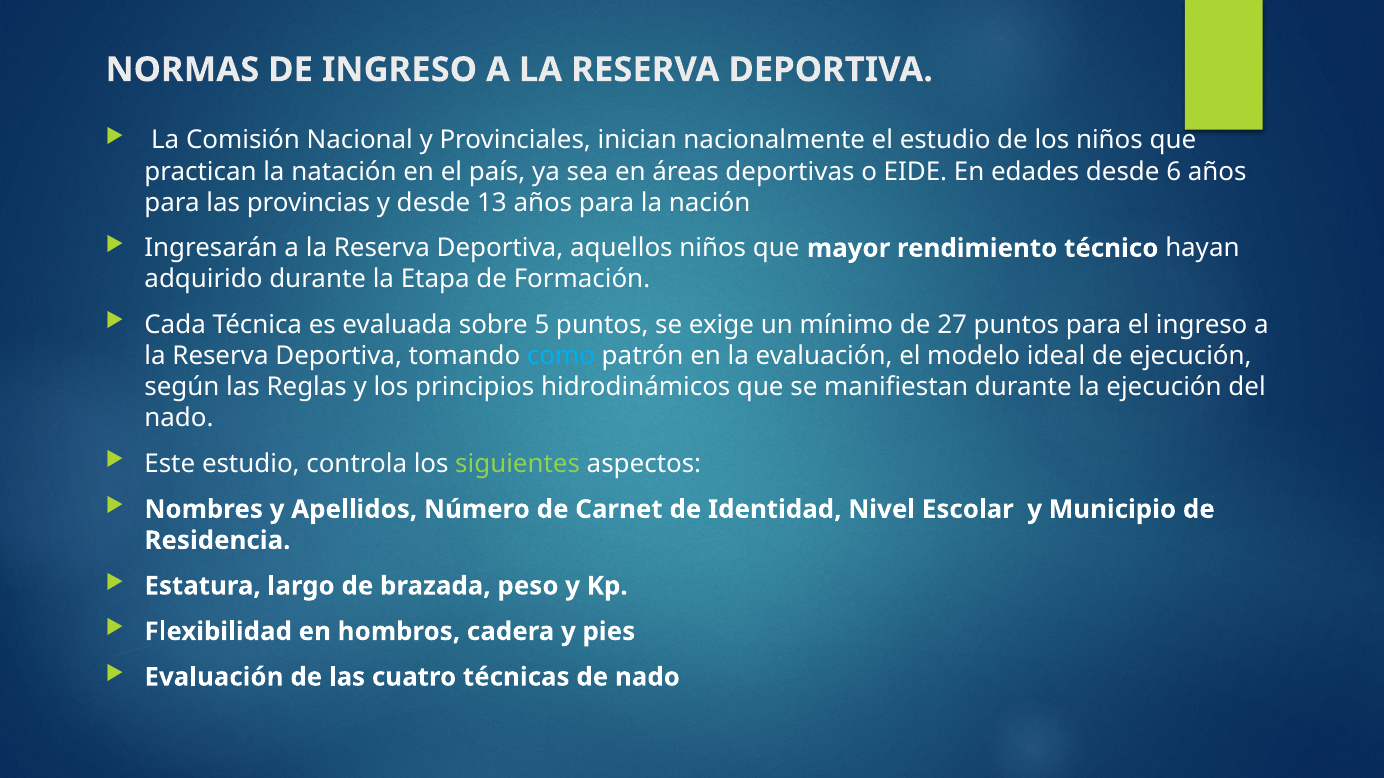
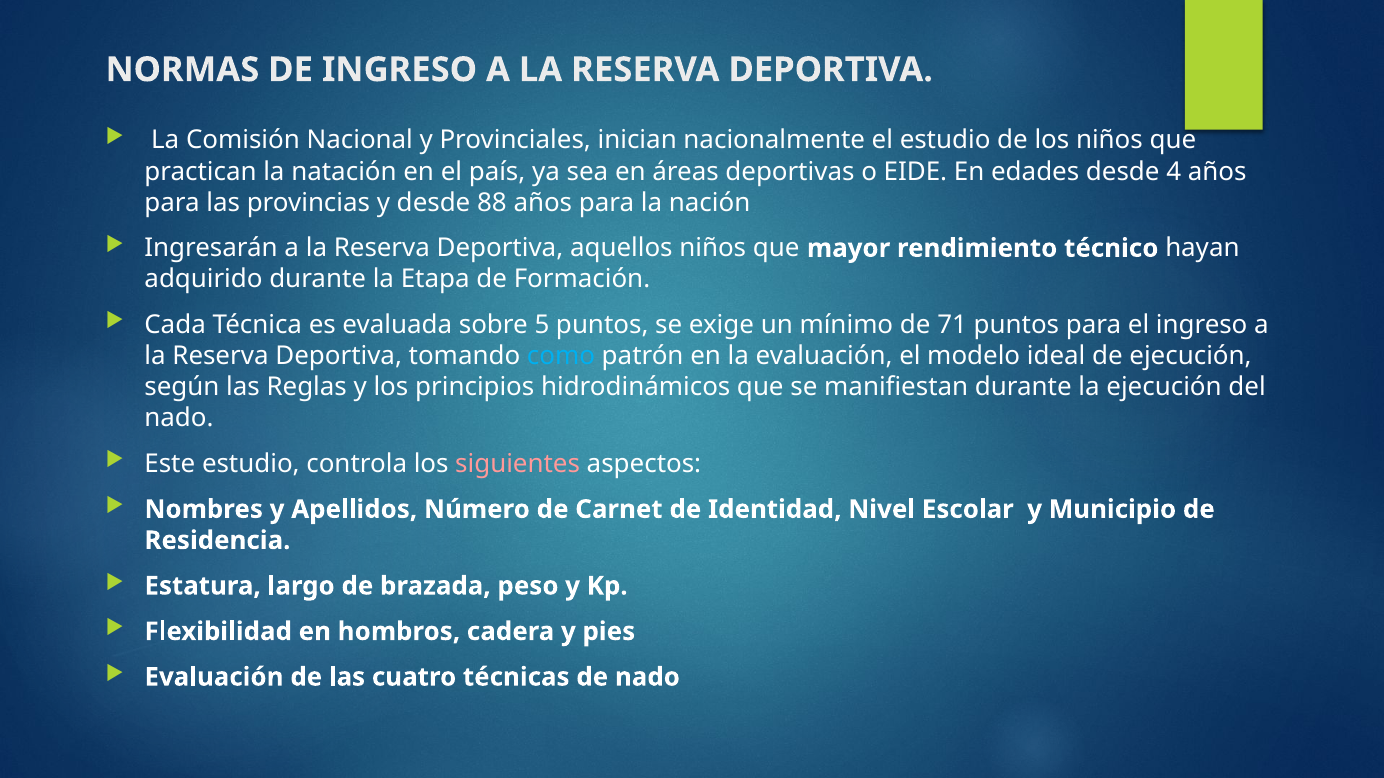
6: 6 -> 4
13: 13 -> 88
27: 27 -> 71
siguientes colour: light green -> pink
